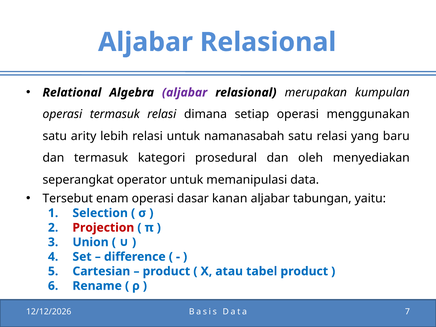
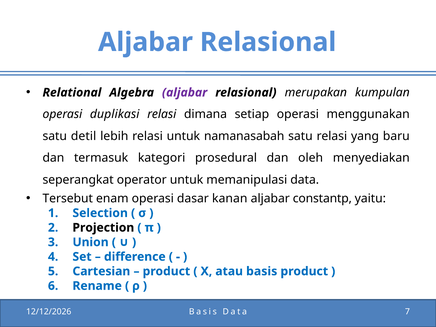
operasi termasuk: termasuk -> duplikasi
arity: arity -> detil
tabungan: tabungan -> constantp
Projection colour: red -> black
atau tabel: tabel -> basis
